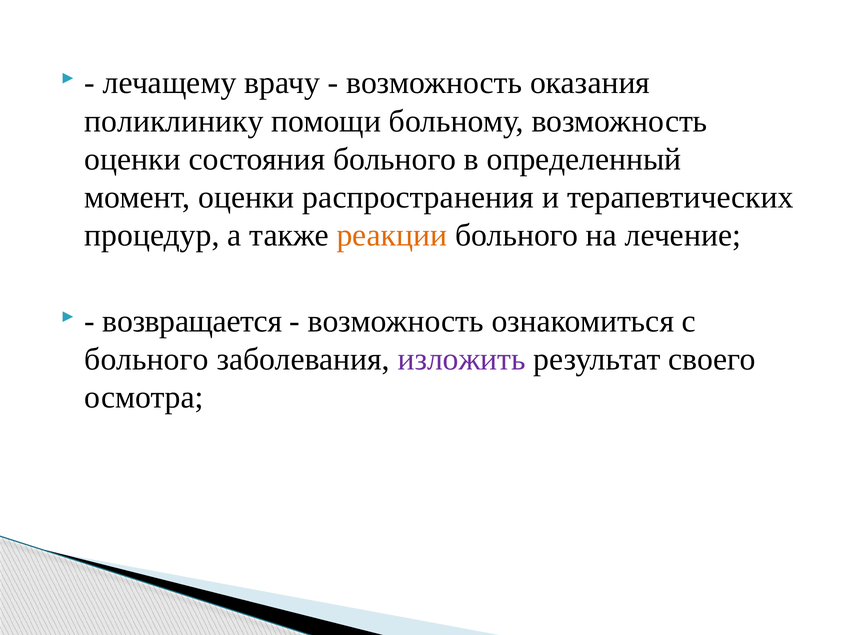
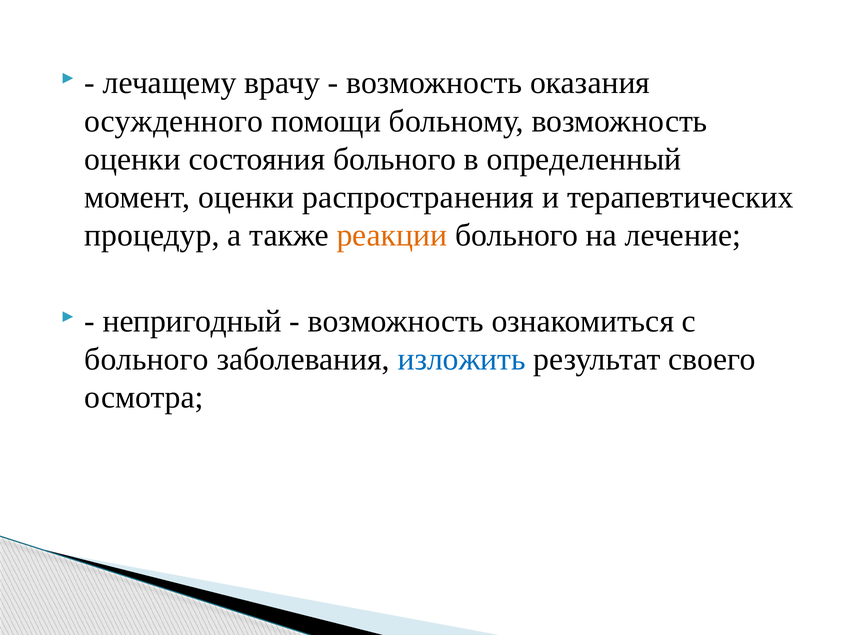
поликлинику: поликлинику -> осужденного
возвращается: возвращается -> непригодный
изложить colour: purple -> blue
